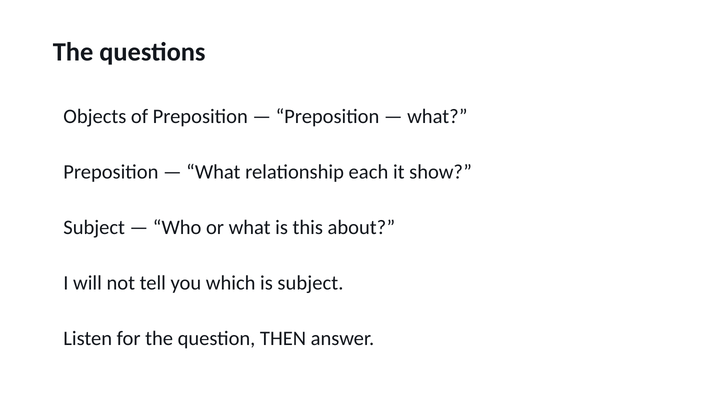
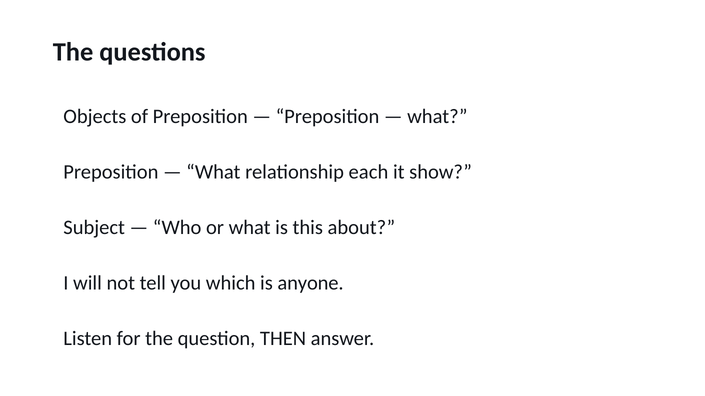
is subject: subject -> anyone
